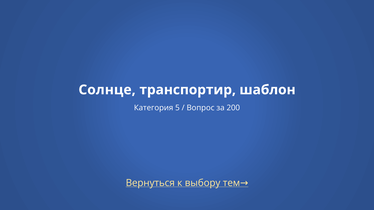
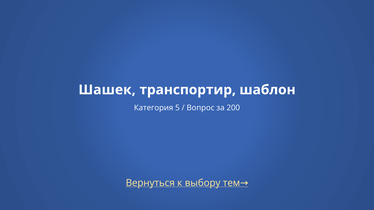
Солнце: Солнце -> Шашек
